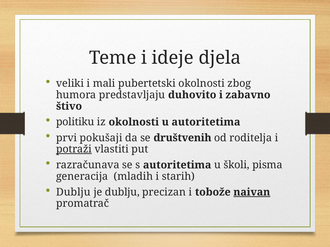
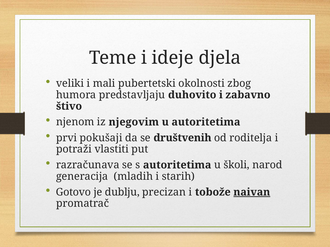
politiku: politiku -> njenom
iz okolnosti: okolnosti -> njegovim
potraži underline: present -> none
pisma: pisma -> narod
Dublju at (73, 192): Dublju -> Gotovo
